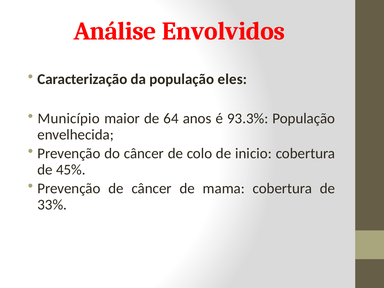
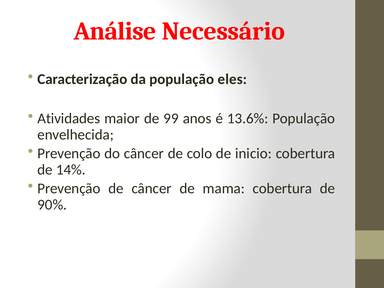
Envolvidos: Envolvidos -> Necessário
Município: Município -> Atividades
64: 64 -> 99
93.3%: 93.3% -> 13.6%
45%: 45% -> 14%
33%: 33% -> 90%
